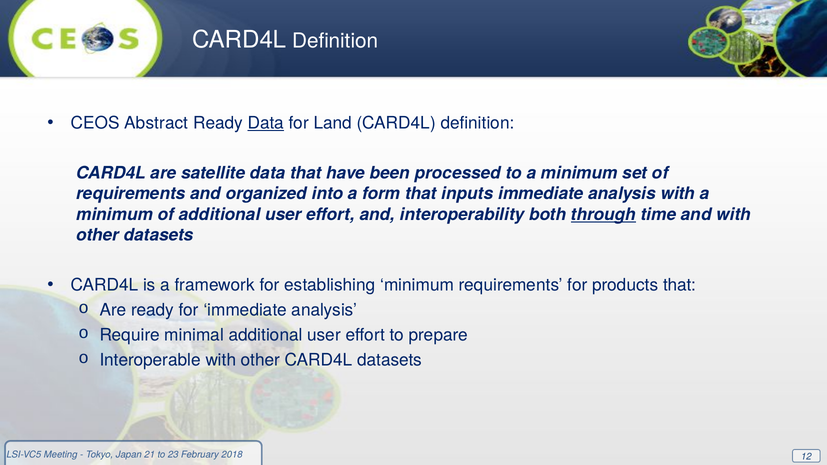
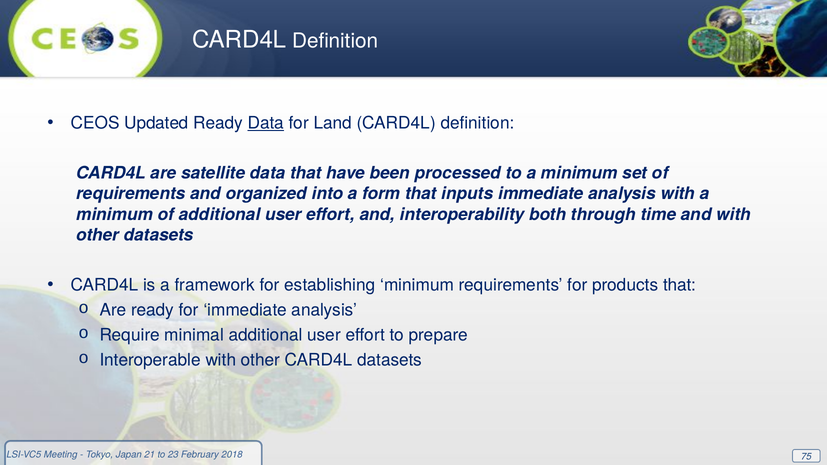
Abstract: Abstract -> Updated
through underline: present -> none
12: 12 -> 75
